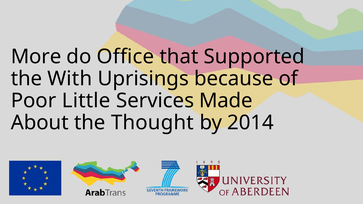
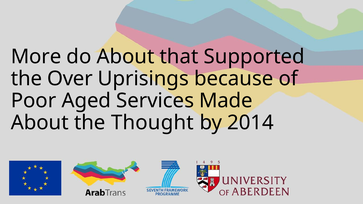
do Office: Office -> About
With: With -> Over
Little: Little -> Aged
